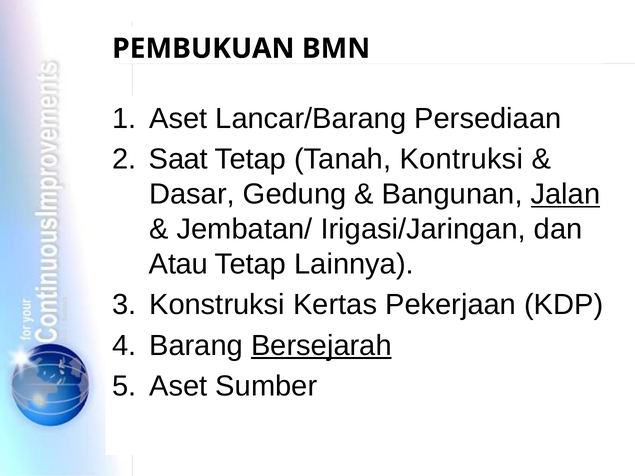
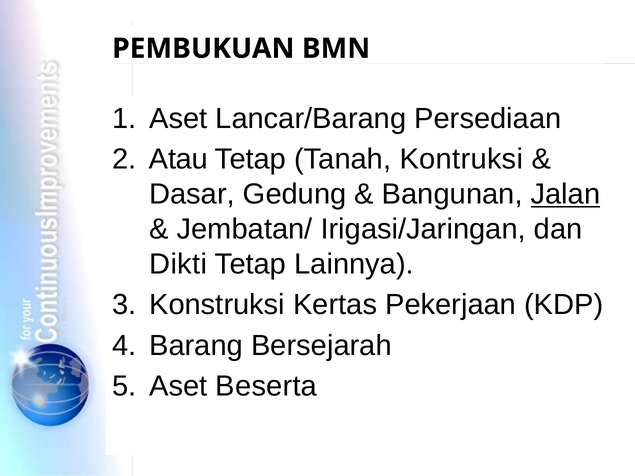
Saat: Saat -> Atau
Atau: Atau -> Dikti
Bersejarah underline: present -> none
Sumber: Sumber -> Beserta
